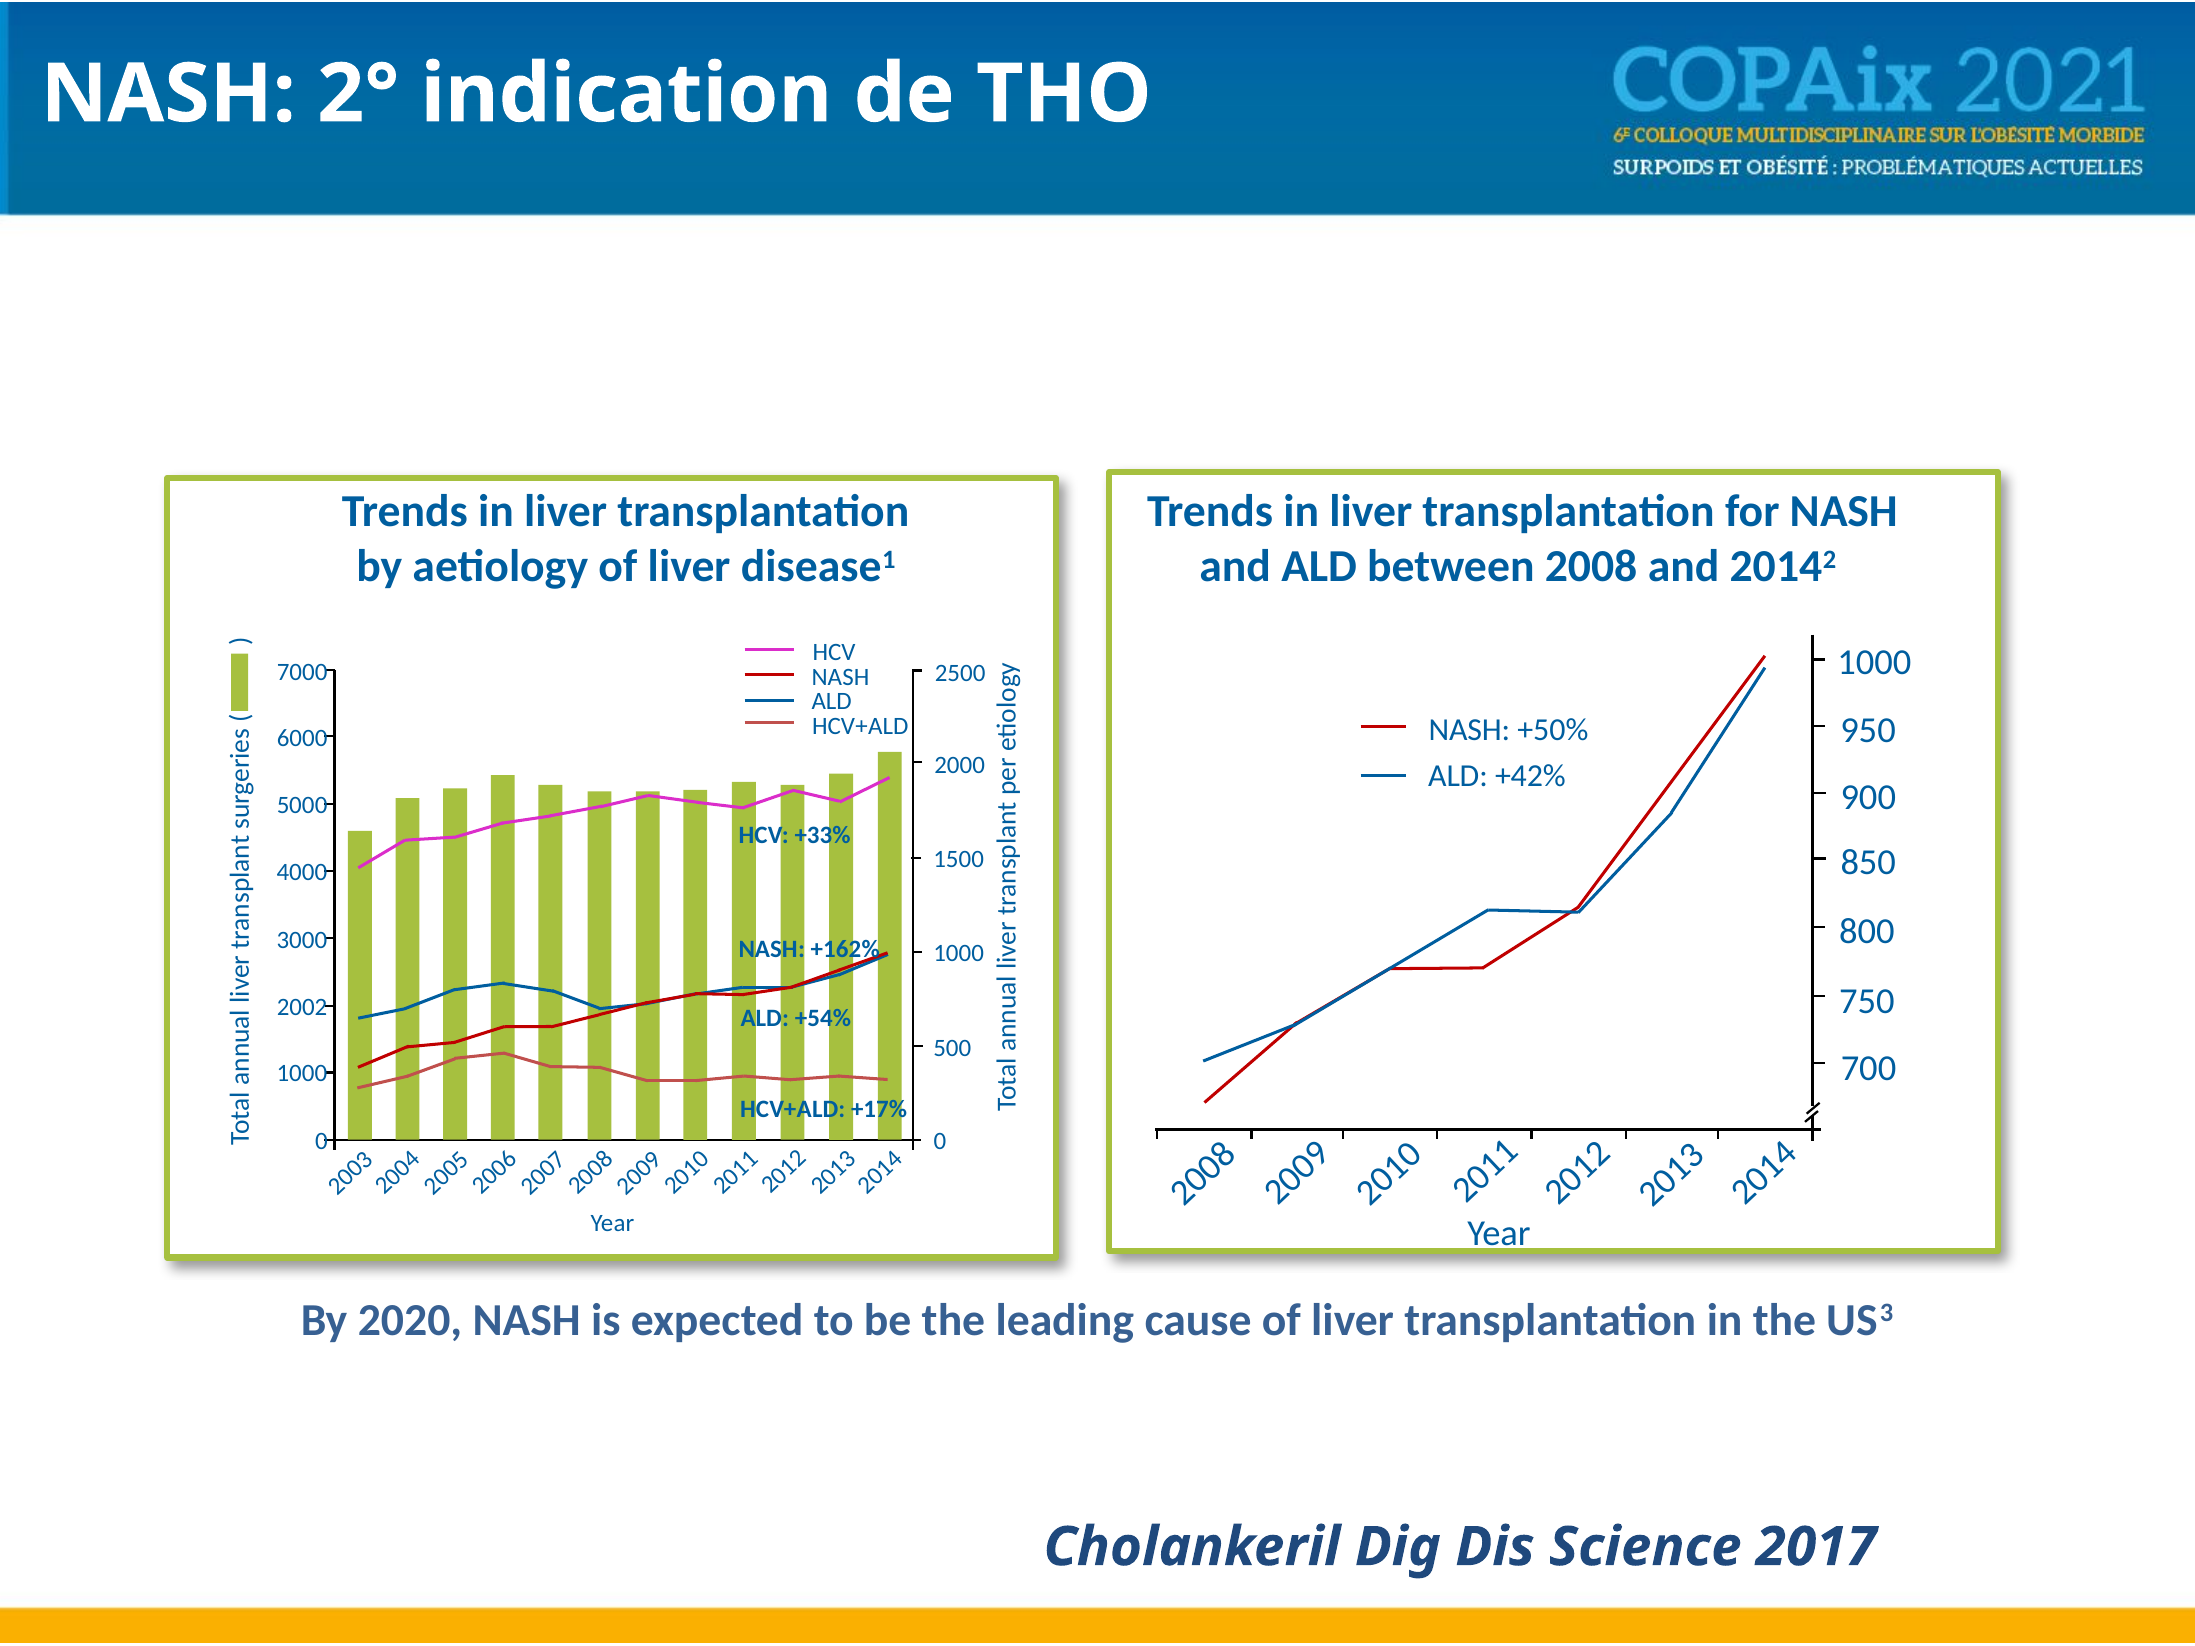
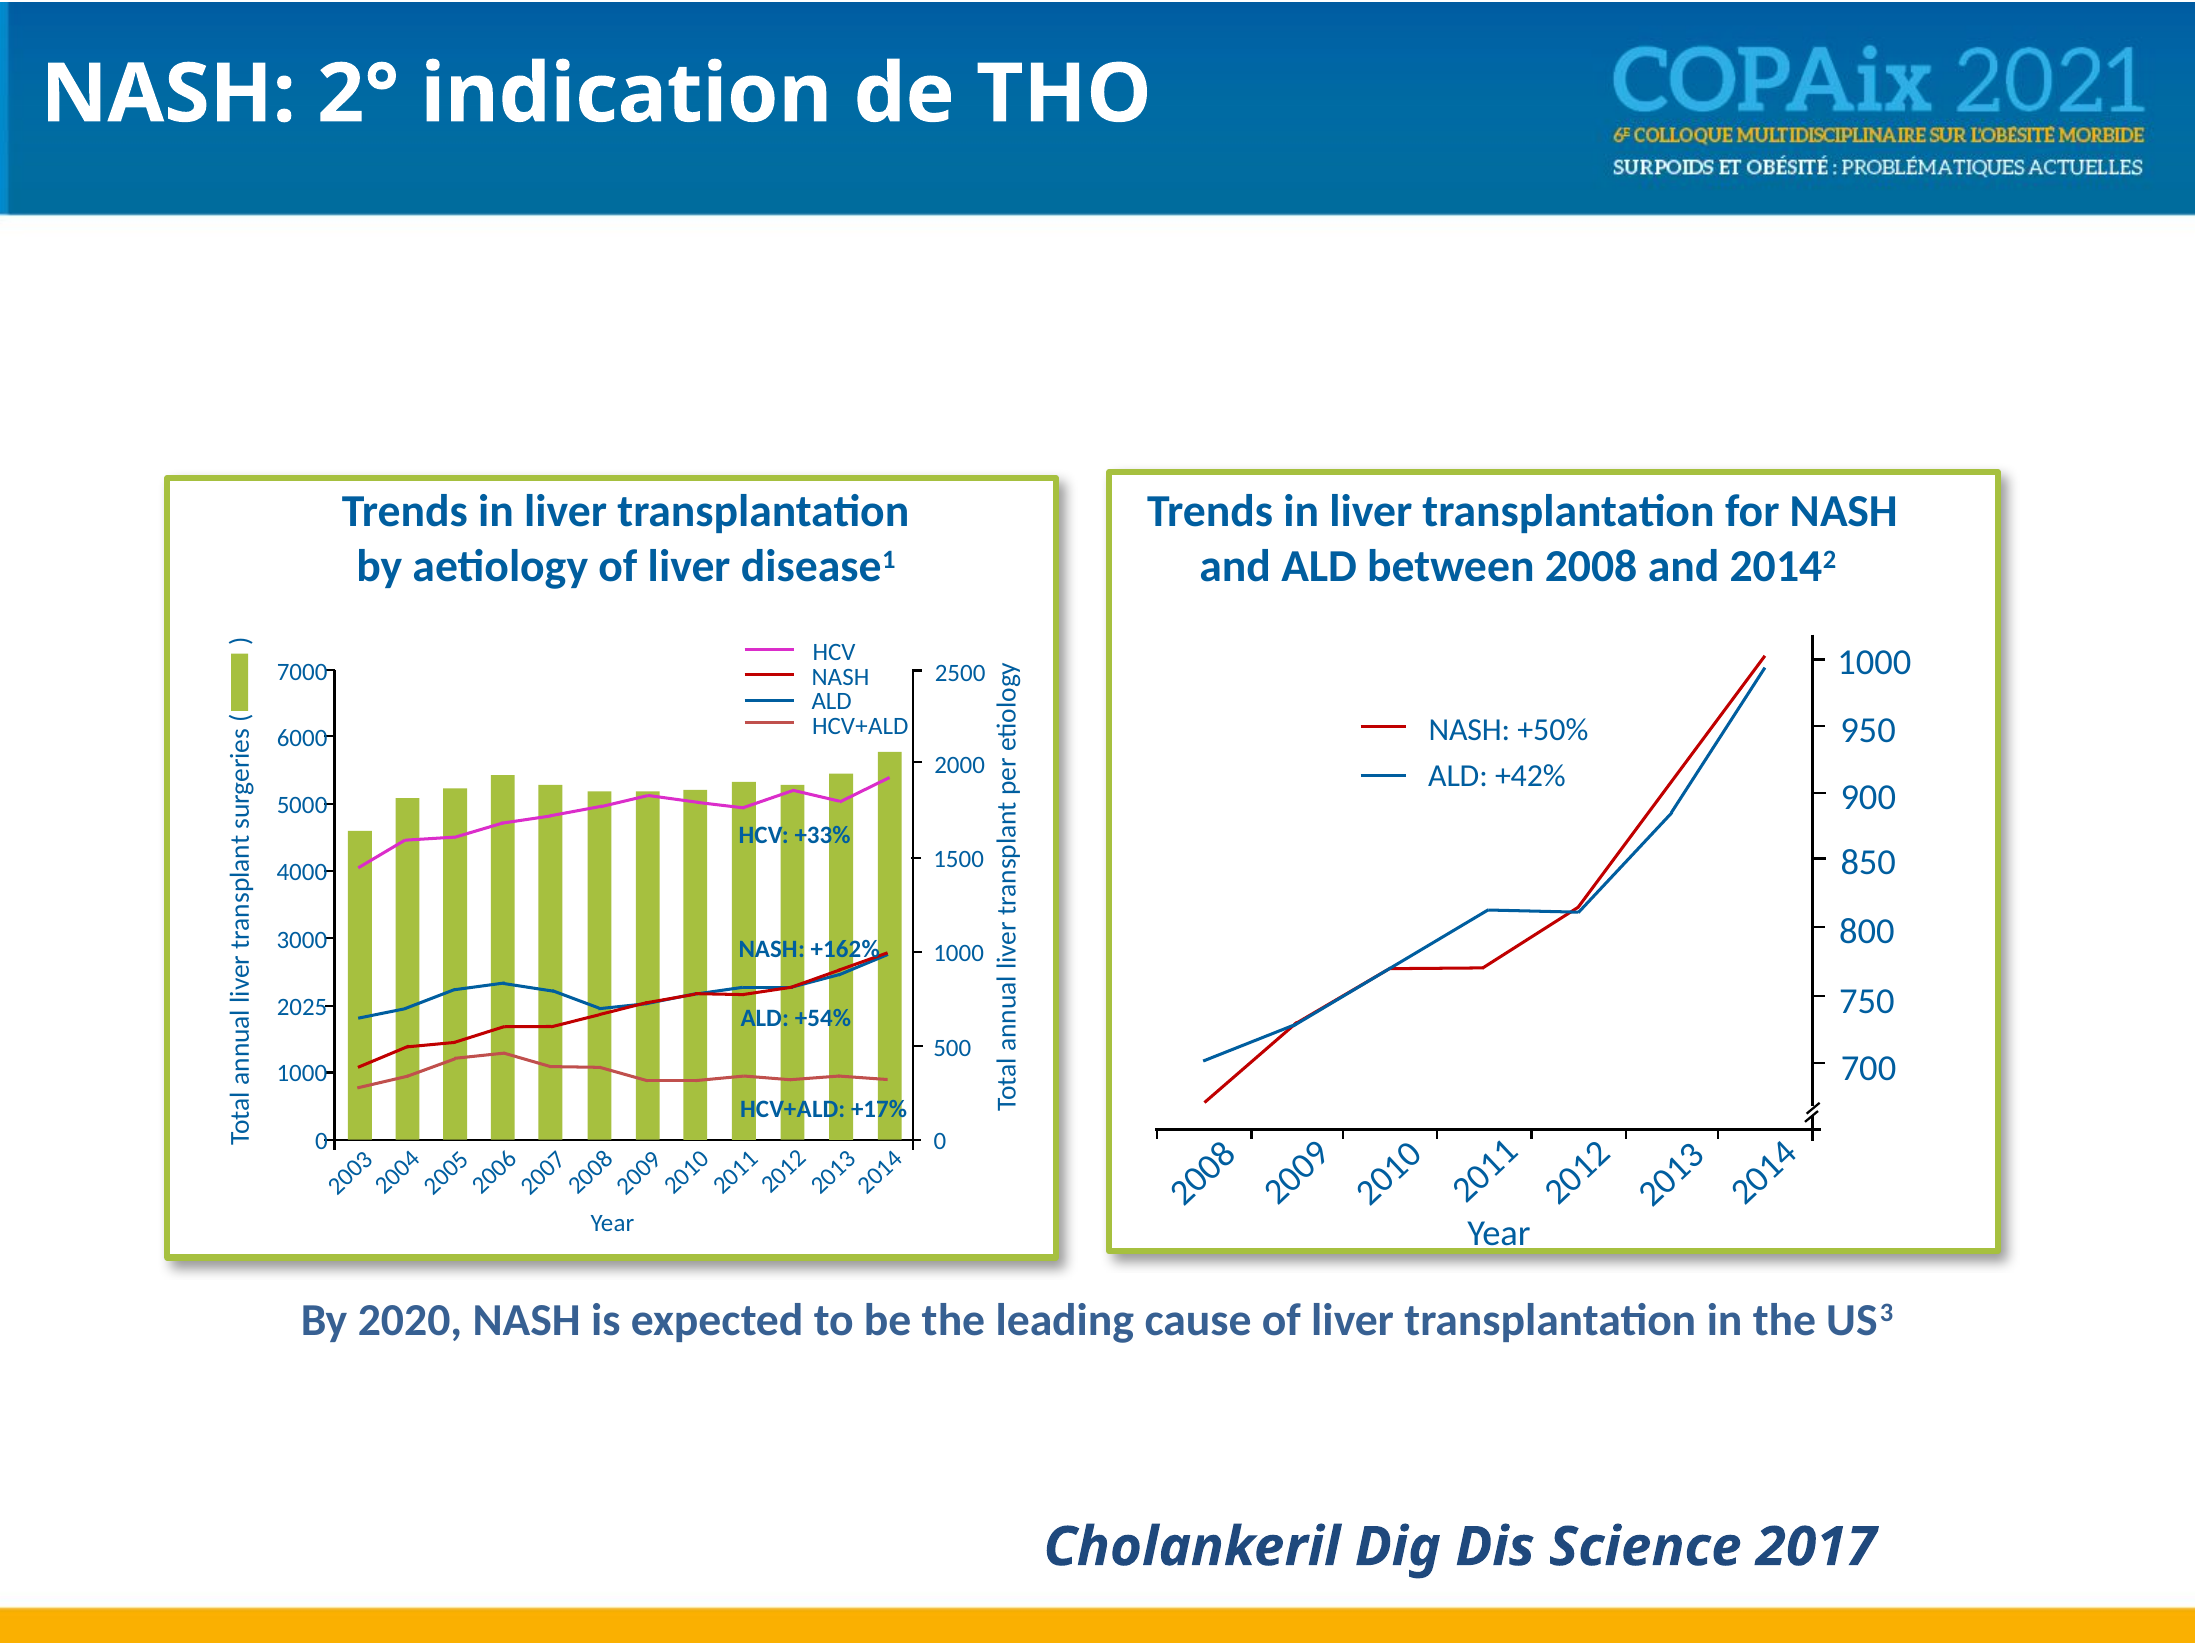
2002: 2002 -> 2025
